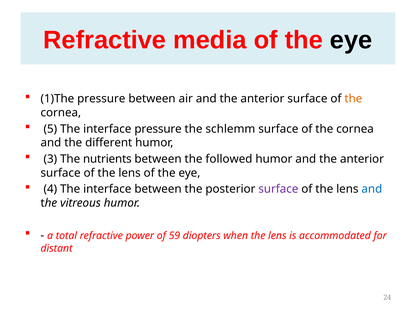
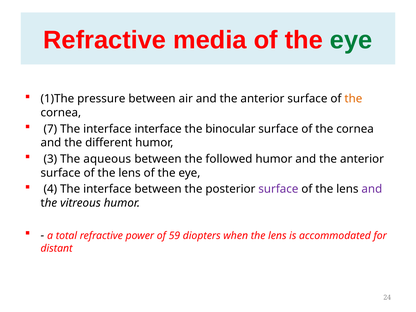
eye at (351, 40) colour: black -> green
5: 5 -> 7
interface pressure: pressure -> interface
schlemm: schlemm -> binocular
nutrients: nutrients -> aqueous
and at (372, 189) colour: blue -> purple
